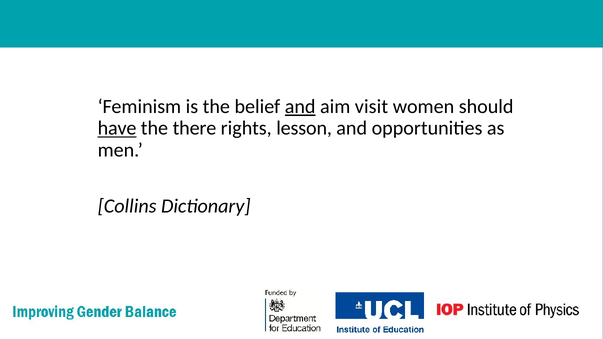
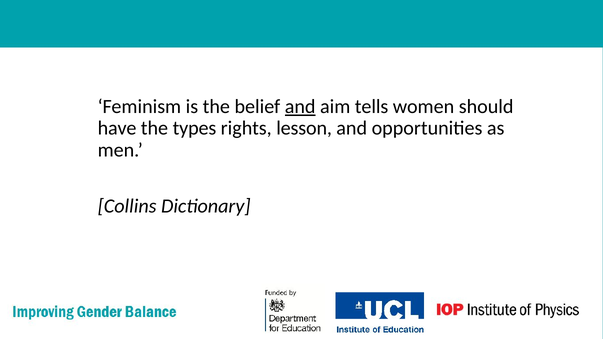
visit: visit -> tells
have underline: present -> none
there: there -> types
